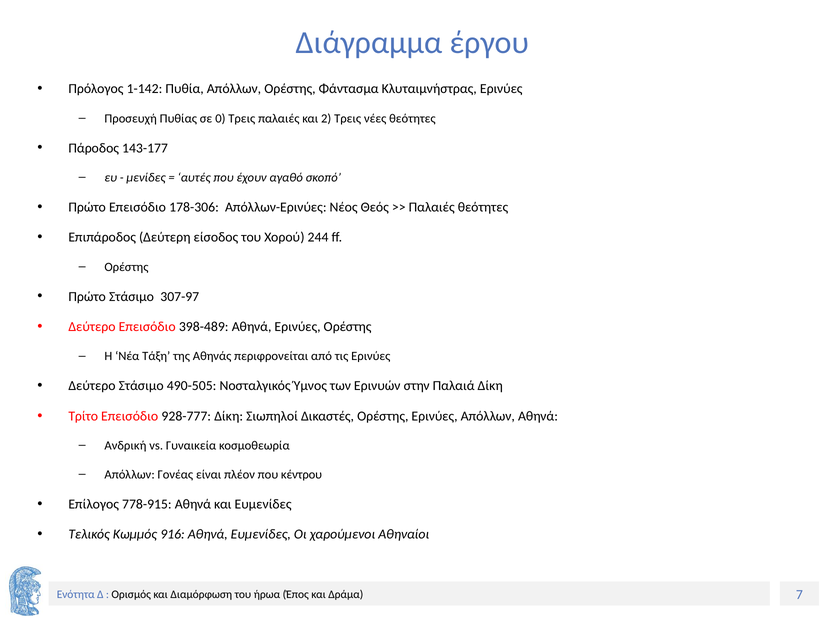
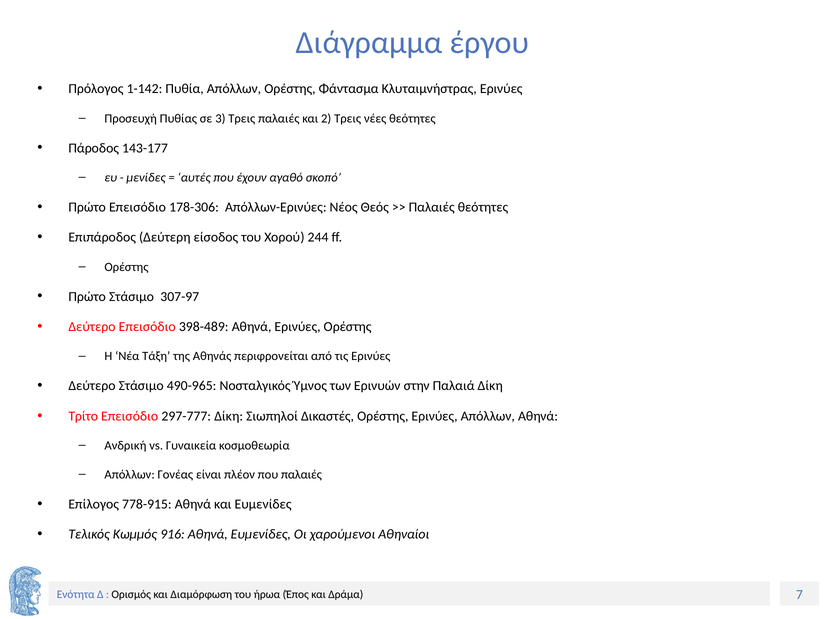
0: 0 -> 3
490-505: 490-505 -> 490-965
928-777: 928-777 -> 297-777
που κέντρου: κέντρου -> παλαιές
